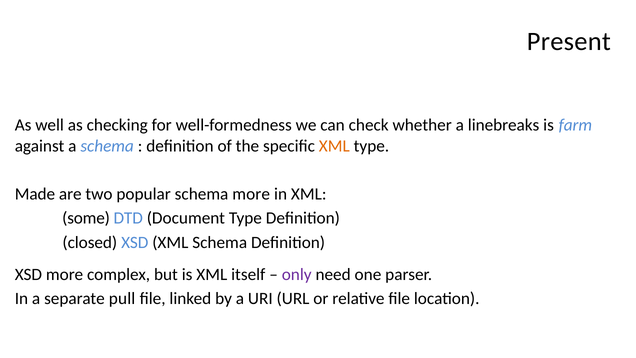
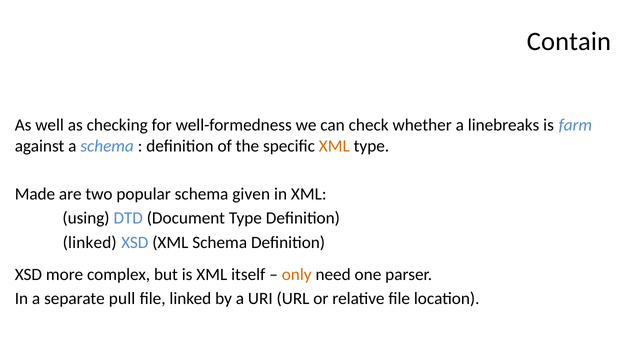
Present: Present -> Contain
schema more: more -> given
some: some -> using
closed at (90, 242): closed -> linked
only colour: purple -> orange
